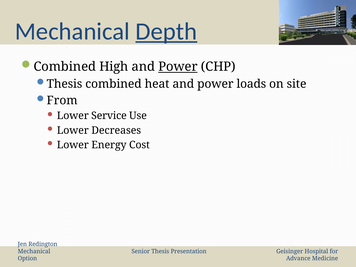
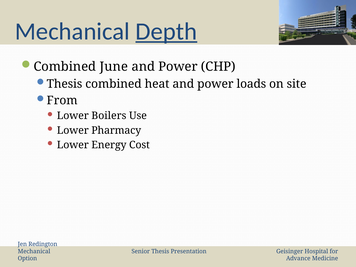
High: High -> June
Power at (178, 67) underline: present -> none
Service: Service -> Boilers
Decreases: Decreases -> Pharmacy
